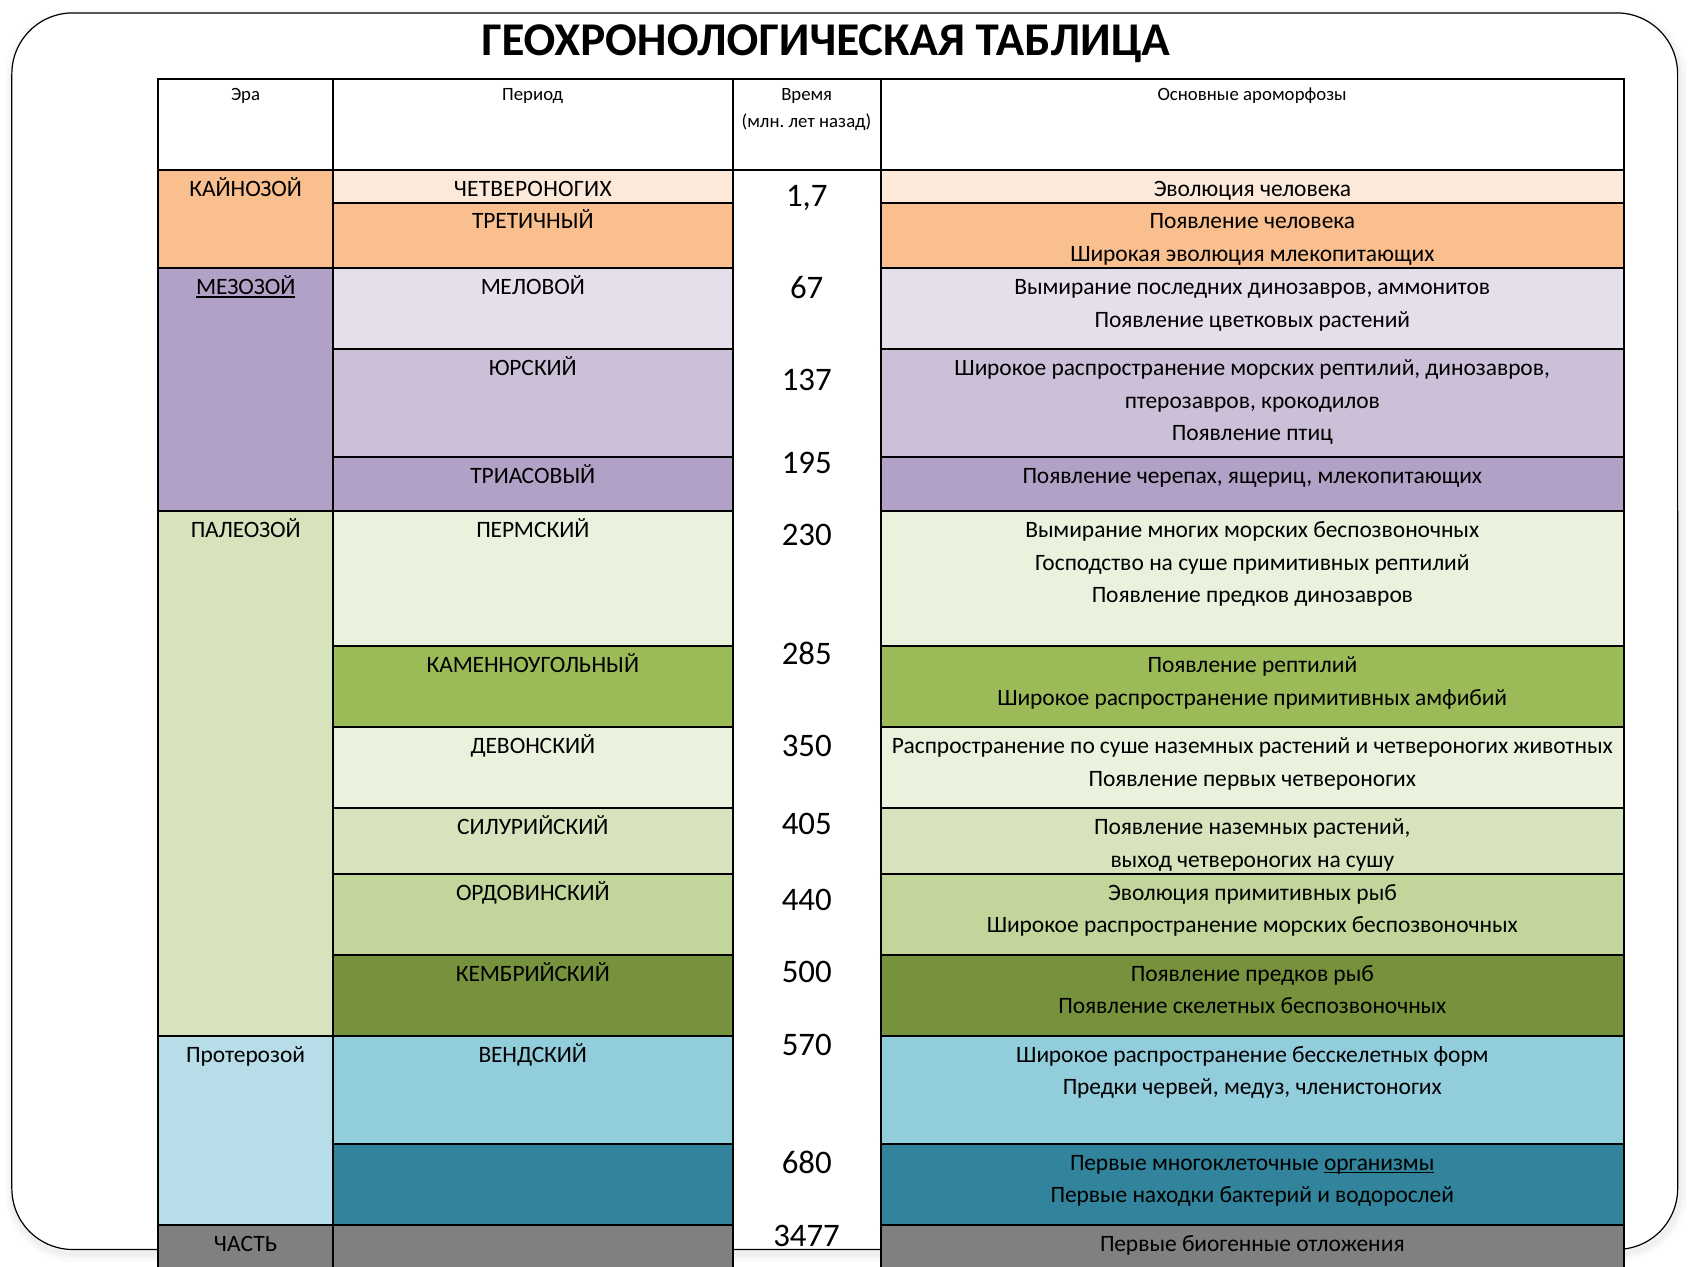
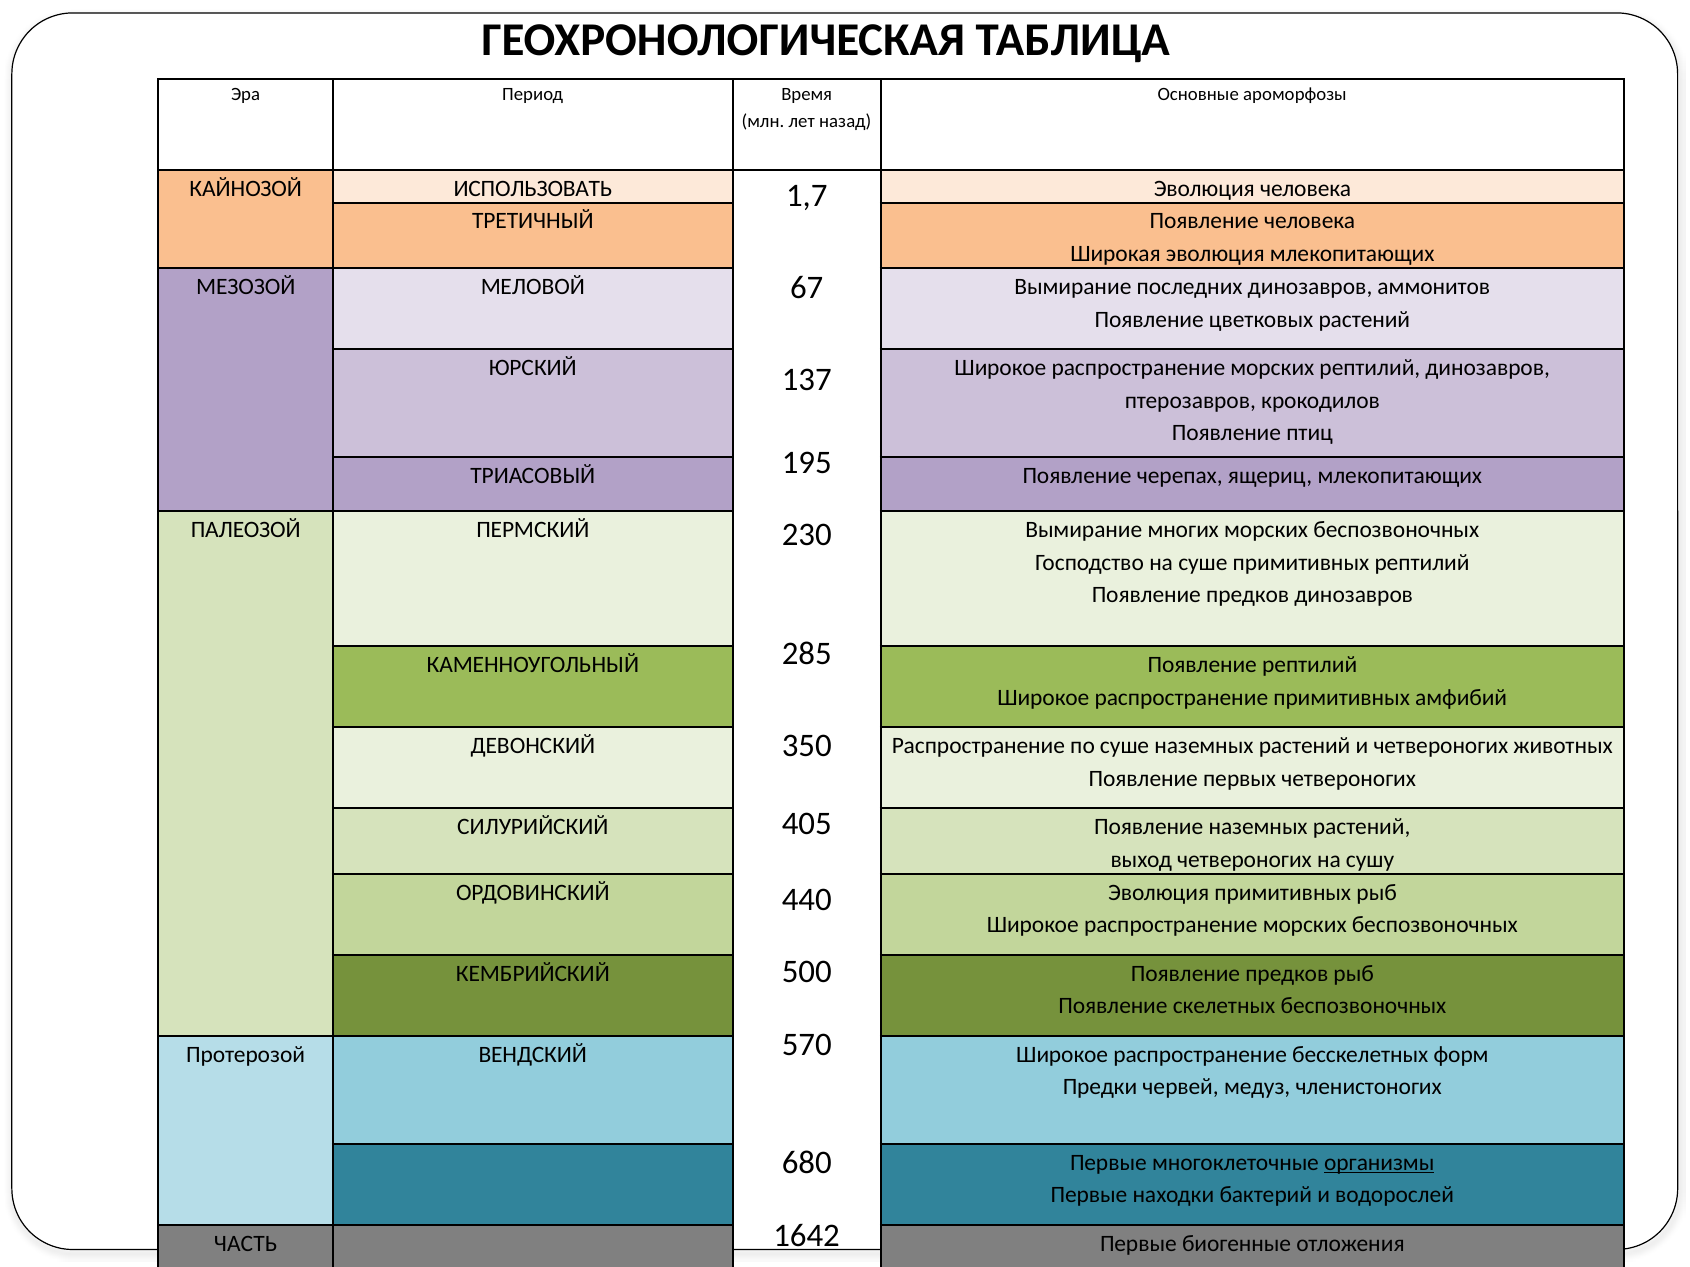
КАЙНОЗОЙ ЧЕТВЕРОНОГИХ: ЧЕТВЕРОНОГИХ -> ИСПОЛЬЗОВАТЬ
МЕЗОЗОЙ underline: present -> none
3477: 3477 -> 1642
